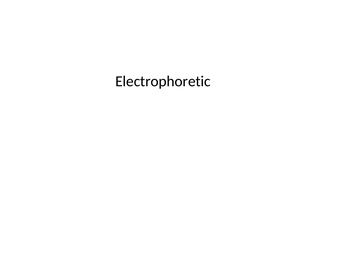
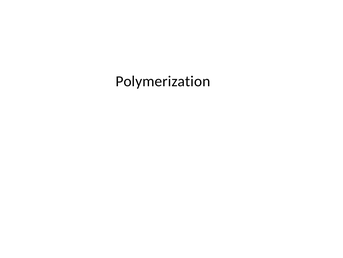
Electrophoretic: Electrophoretic -> Polymerization
